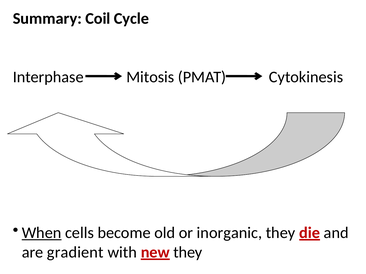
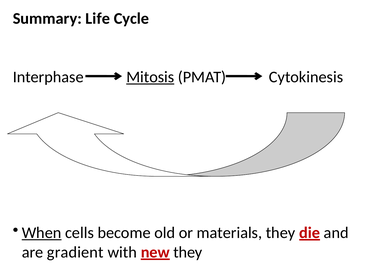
Coil: Coil -> Life
Mitosis underline: none -> present
inorganic: inorganic -> materials
